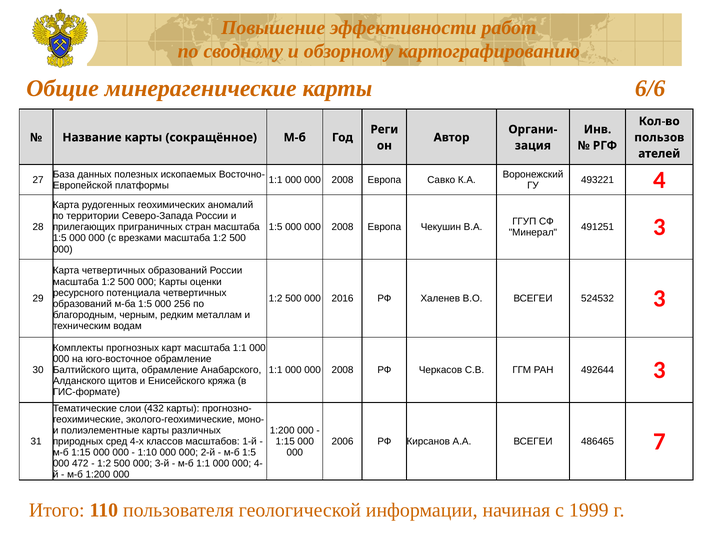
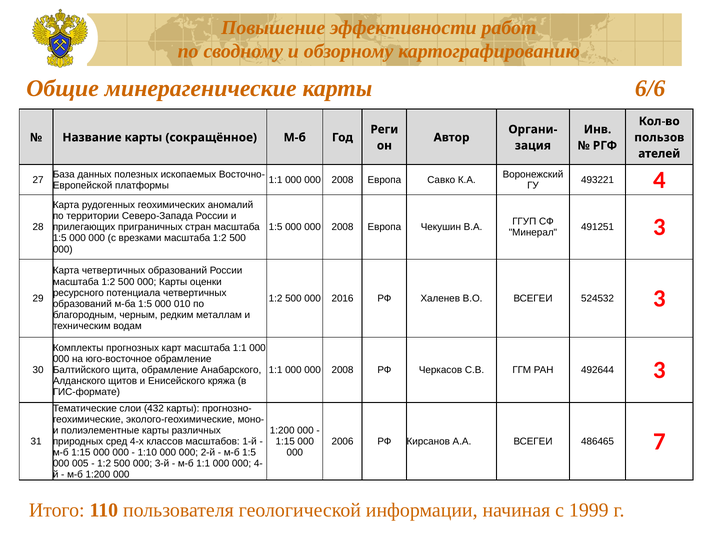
256: 256 -> 010
472: 472 -> 005
